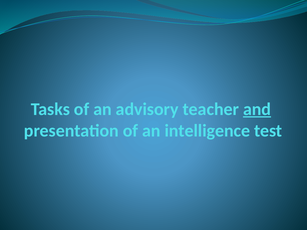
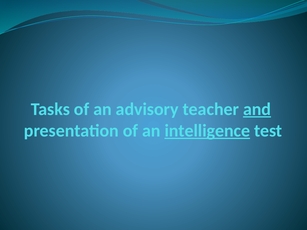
intelligence underline: none -> present
